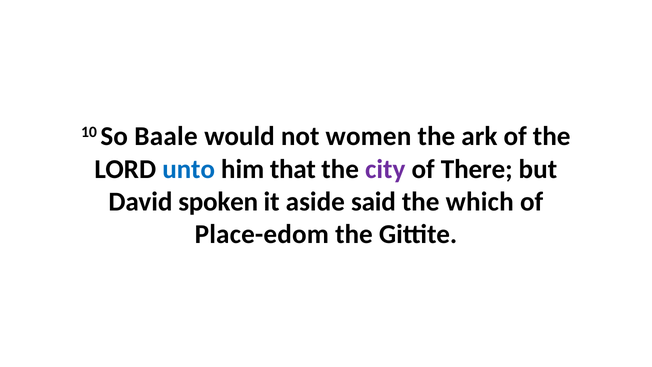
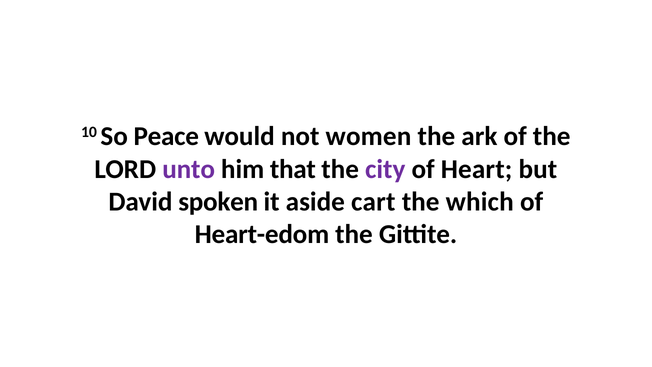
Baale: Baale -> Peace
unto colour: blue -> purple
There: There -> Heart
said: said -> cart
Place-edom: Place-edom -> Heart-edom
